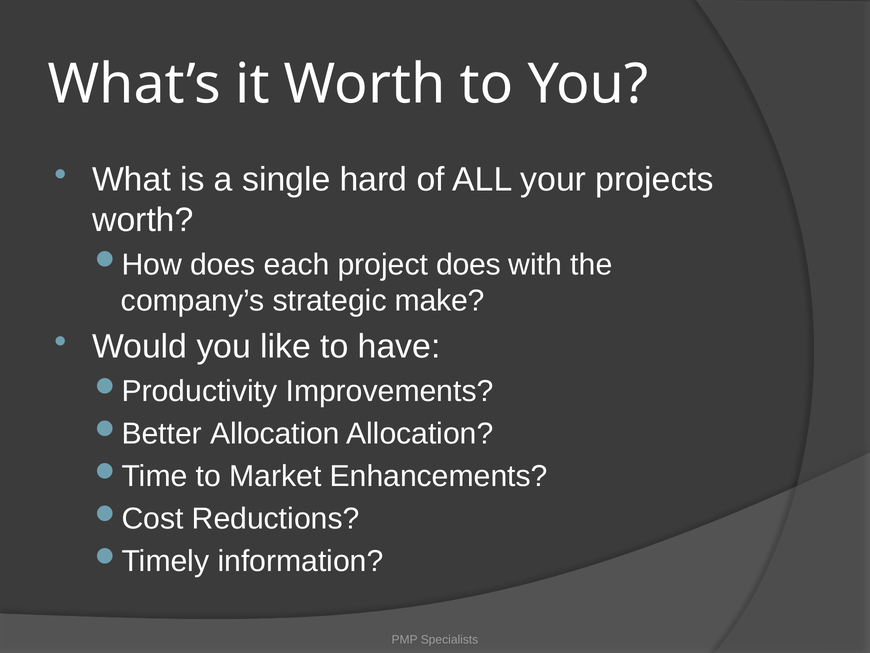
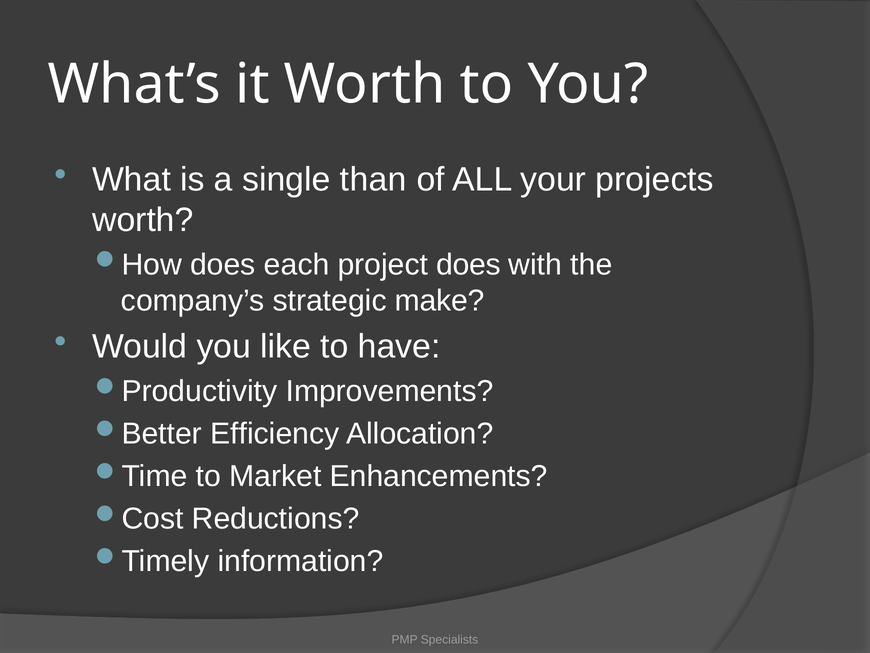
hard: hard -> than
Allocation at (275, 433): Allocation -> Efficiency
